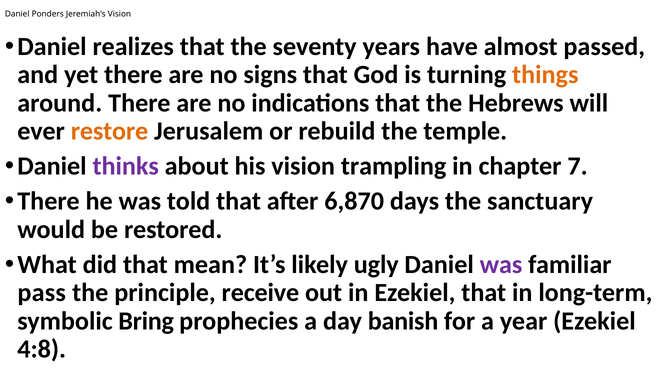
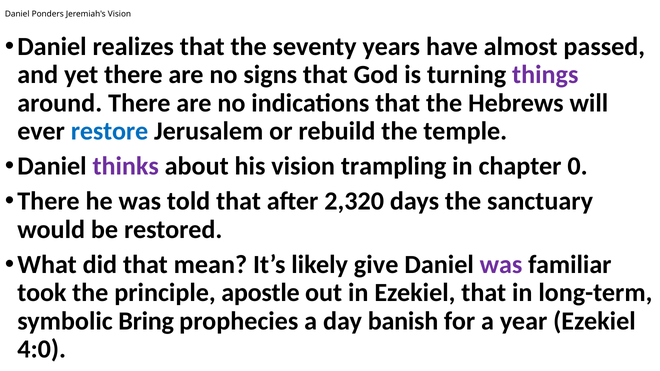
things colour: orange -> purple
restore colour: orange -> blue
7: 7 -> 0
6,870: 6,870 -> 2,320
ugly: ugly -> give
pass: pass -> took
receive: receive -> apostle
4:8: 4:8 -> 4:0
